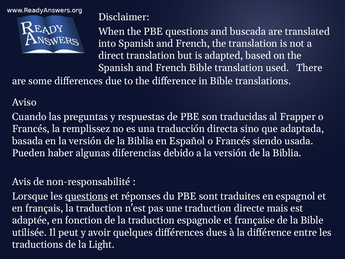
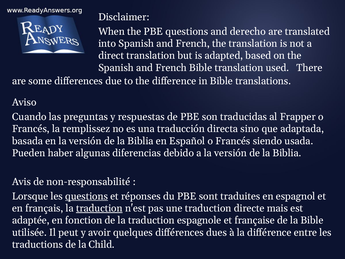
buscada: buscada -> derecho
traduction at (99, 208) underline: none -> present
Light: Light -> Child
